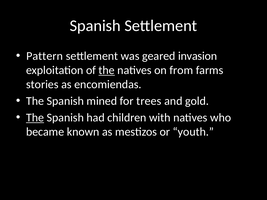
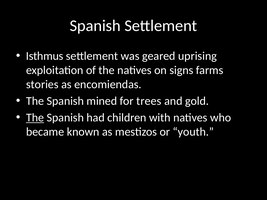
Pattern: Pattern -> Isthmus
invasion: invasion -> uprising
the at (107, 70) underline: present -> none
from: from -> signs
